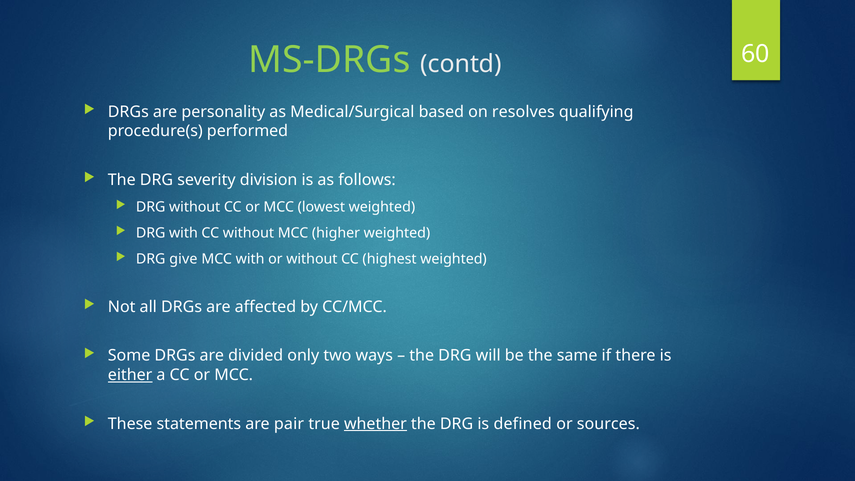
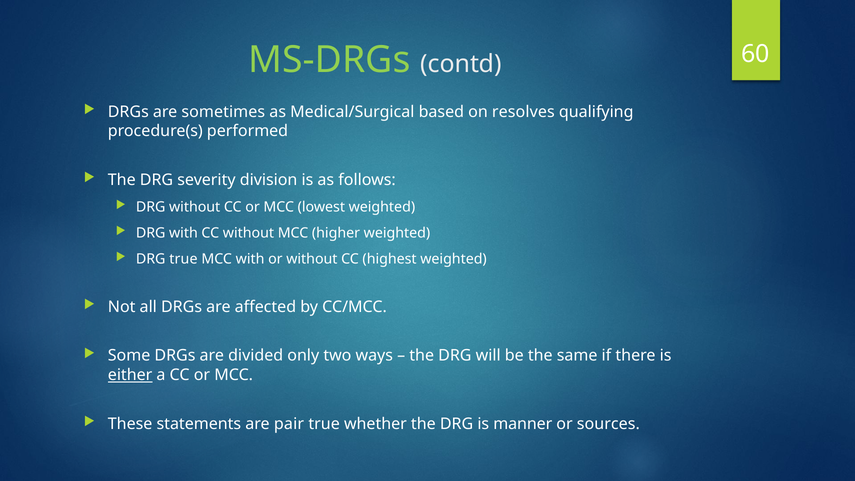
personality: personality -> sometimes
DRG give: give -> true
whether underline: present -> none
defined: defined -> manner
